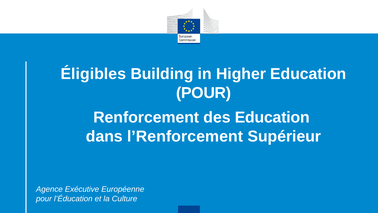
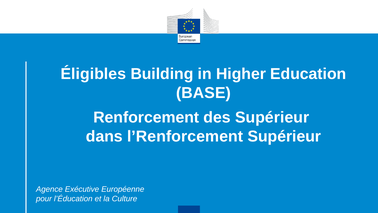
POUR at (204, 93): POUR -> BASE
des Education: Education -> Supérieur
